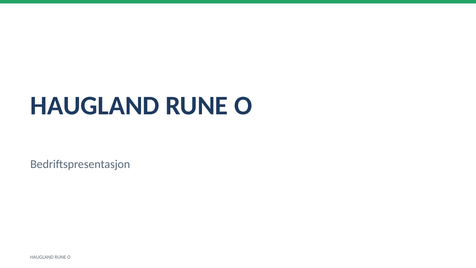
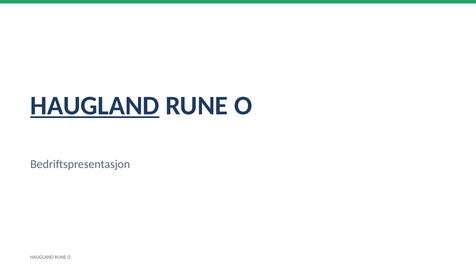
HAUGLAND at (95, 106) underline: none -> present
